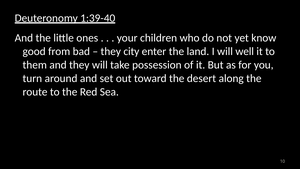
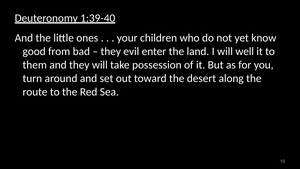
city: city -> evil
